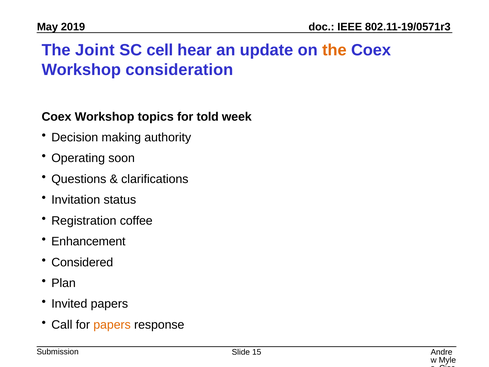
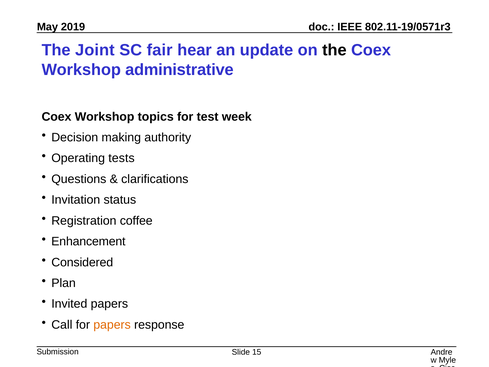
cell: cell -> fair
the at (334, 50) colour: orange -> black
consideration: consideration -> administrative
told: told -> test
soon: soon -> tests
